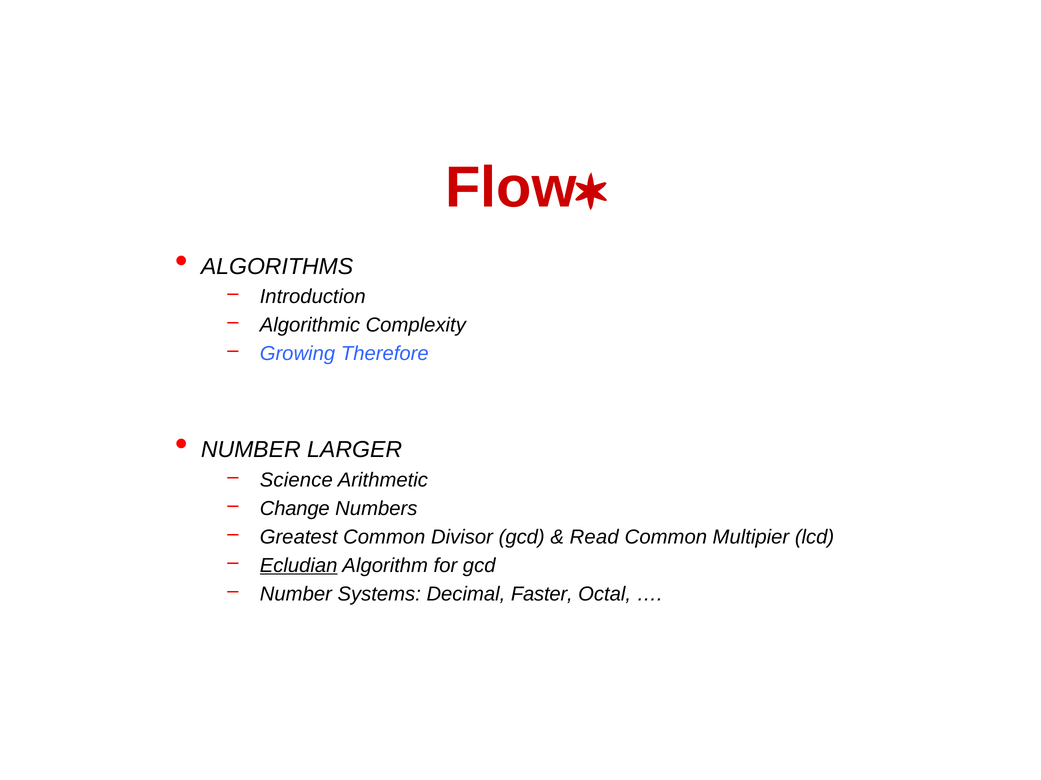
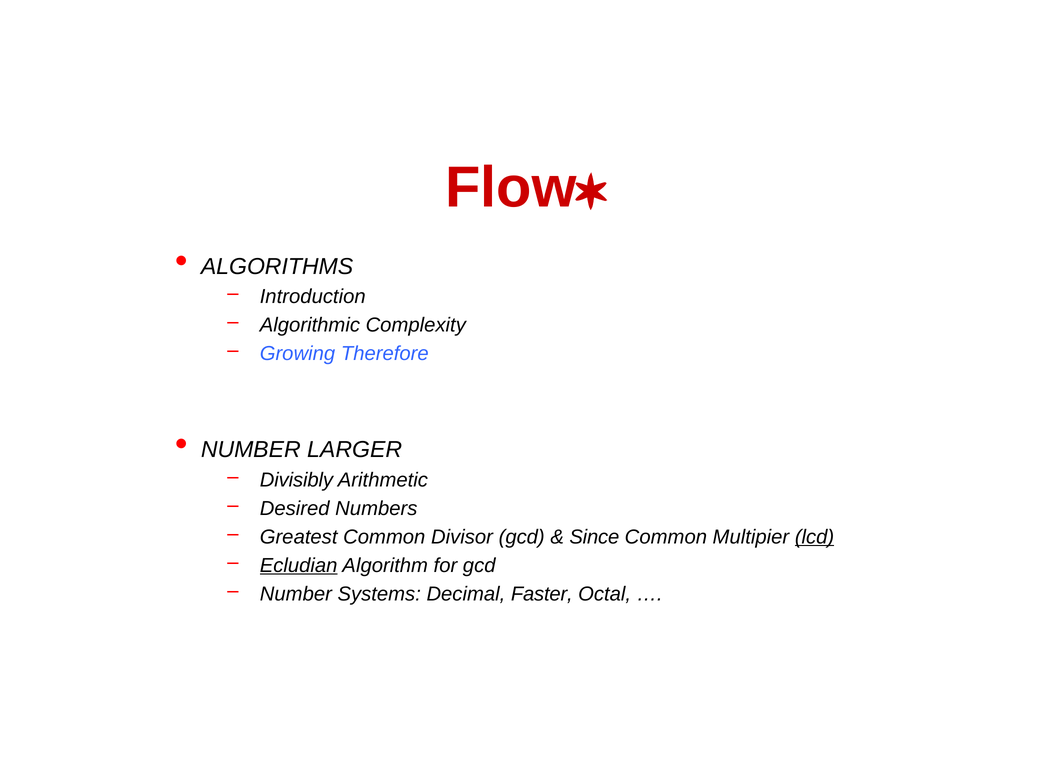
Science: Science -> Divisibly
Change: Change -> Desired
Read: Read -> Since
lcd underline: none -> present
